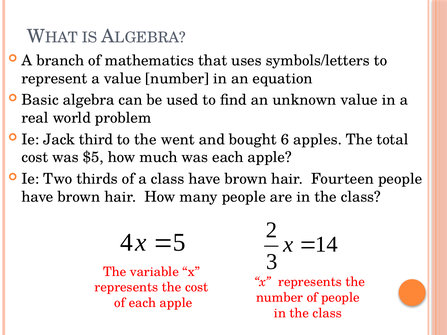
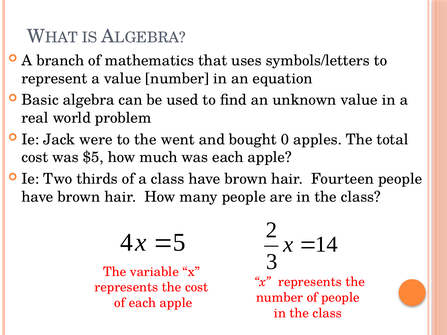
third: third -> were
6: 6 -> 0
